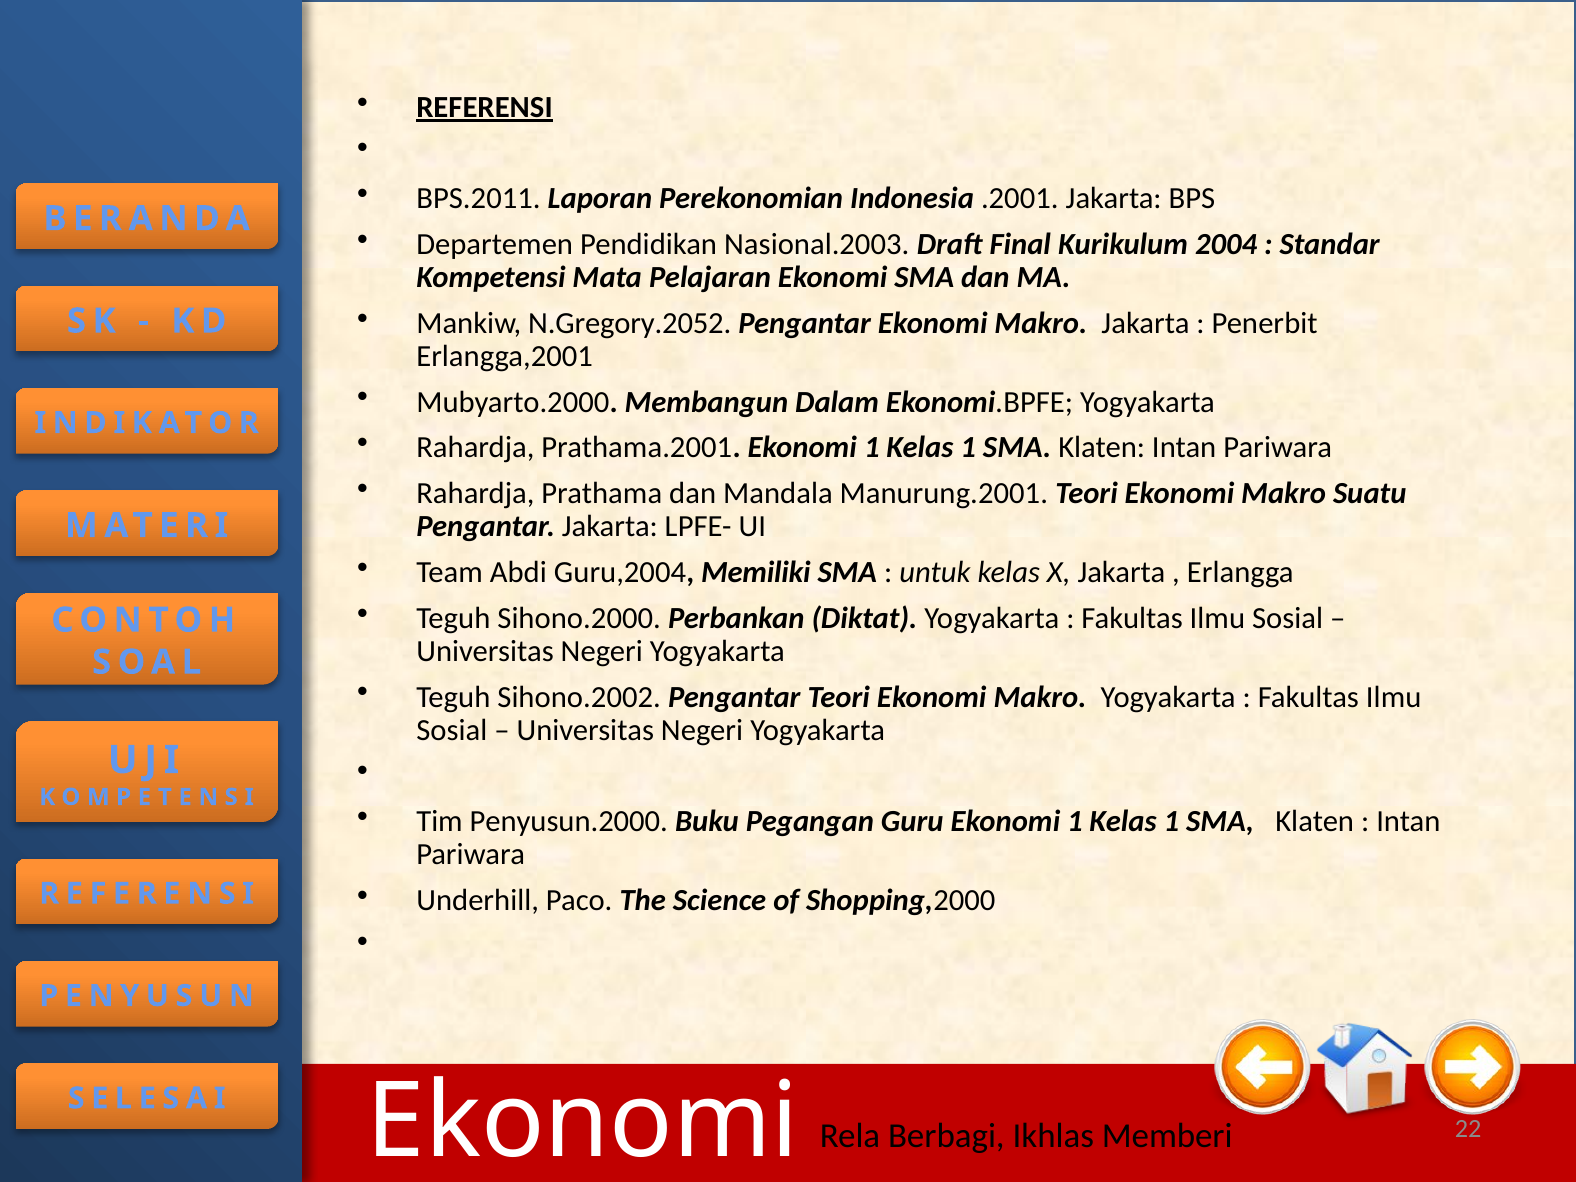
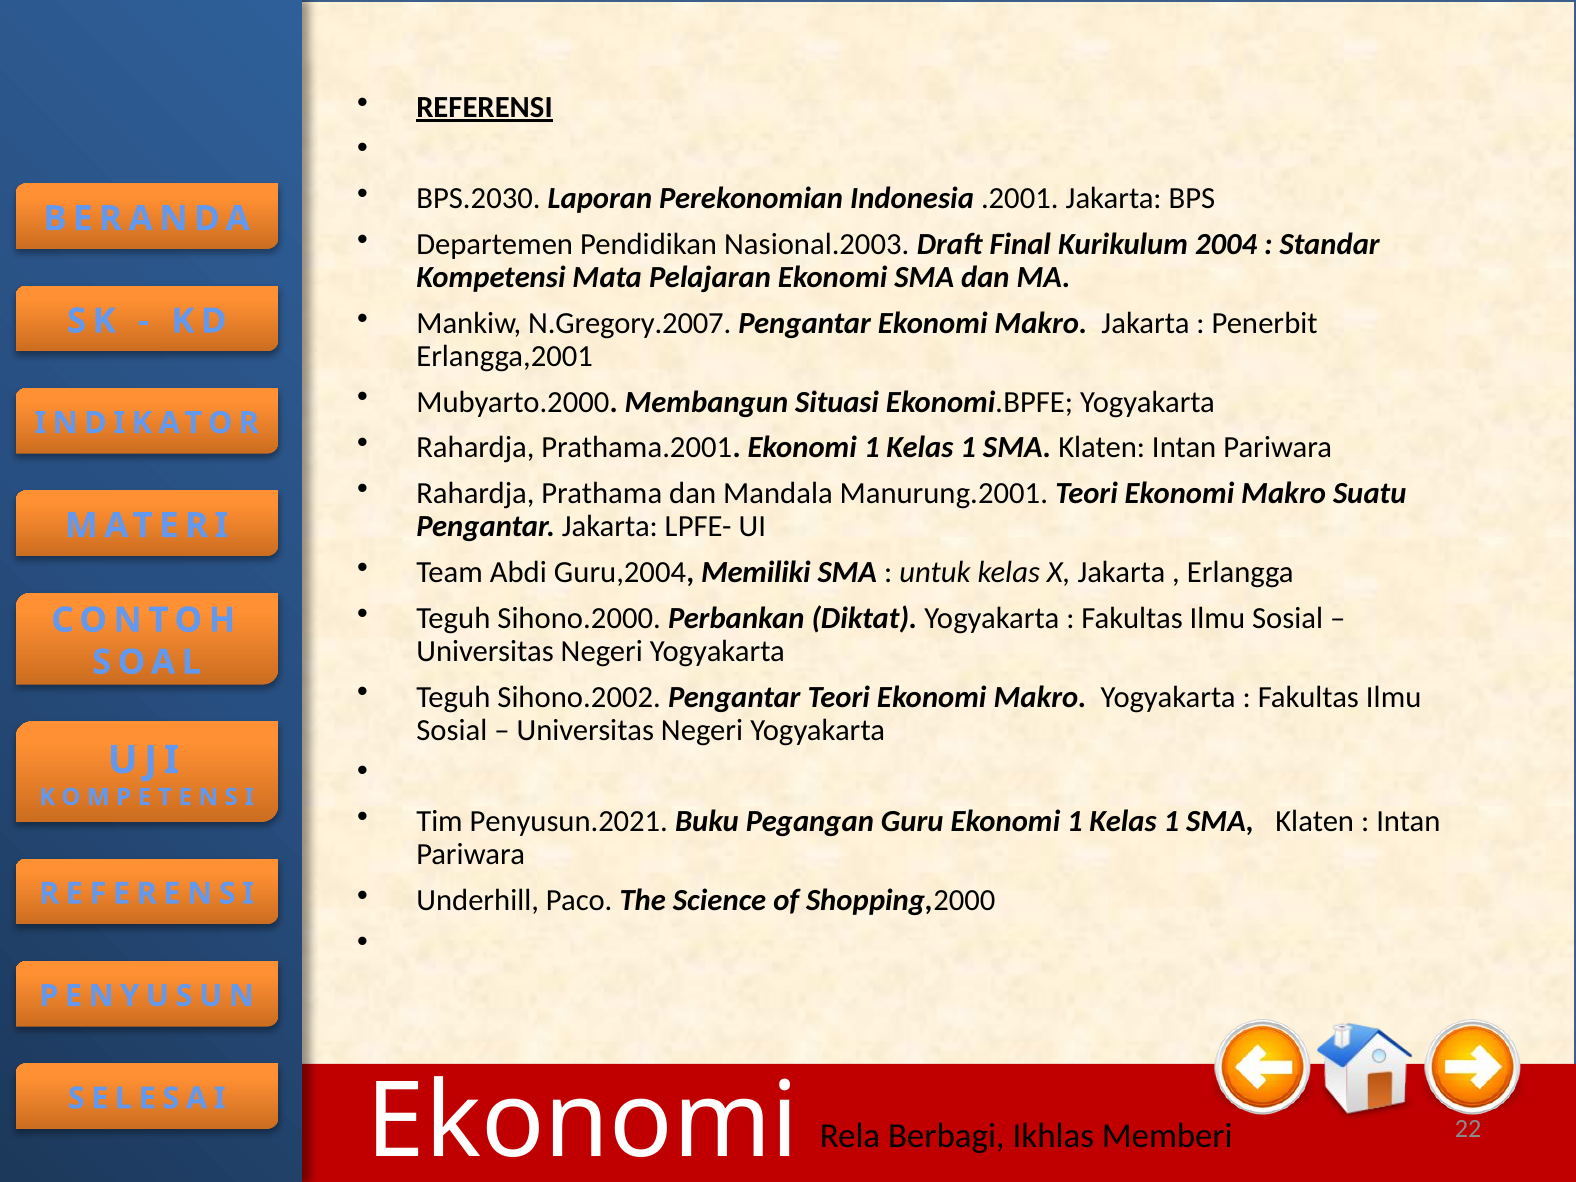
BPS.2011: BPS.2011 -> BPS.2030
N.Gregory.2052: N.Gregory.2052 -> N.Gregory.2007
Dalam: Dalam -> Situasi
Penyusun.2000: Penyusun.2000 -> Penyusun.2021
